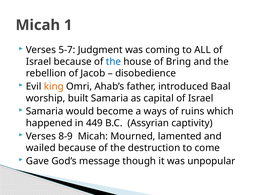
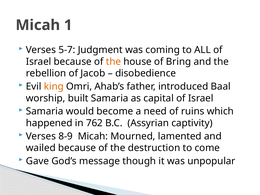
the at (113, 62) colour: blue -> orange
ways: ways -> need
449: 449 -> 762
